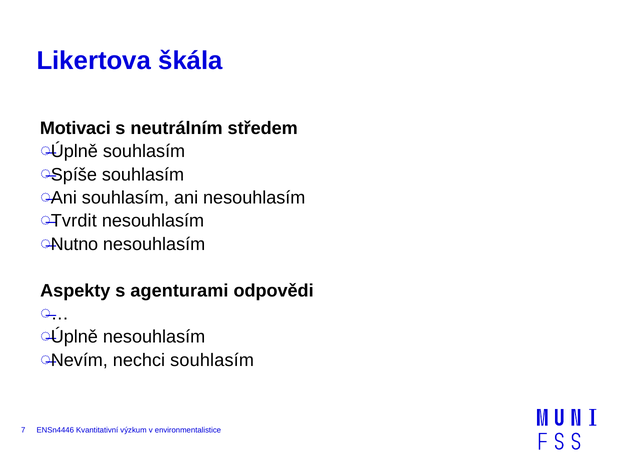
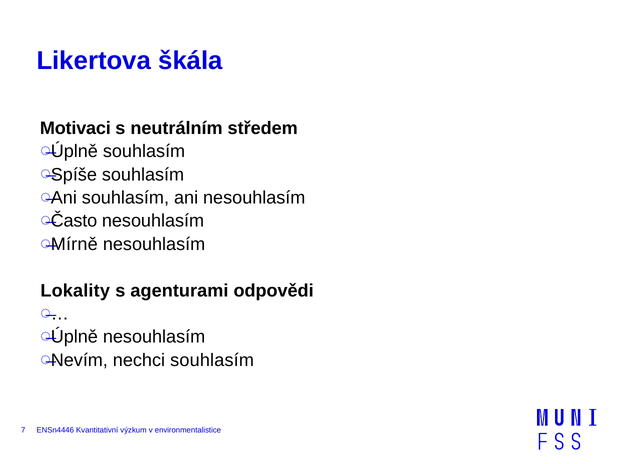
Tvrdit: Tvrdit -> Často
Nutno: Nutno -> Mírně
Aspekty: Aspekty -> Lokality
